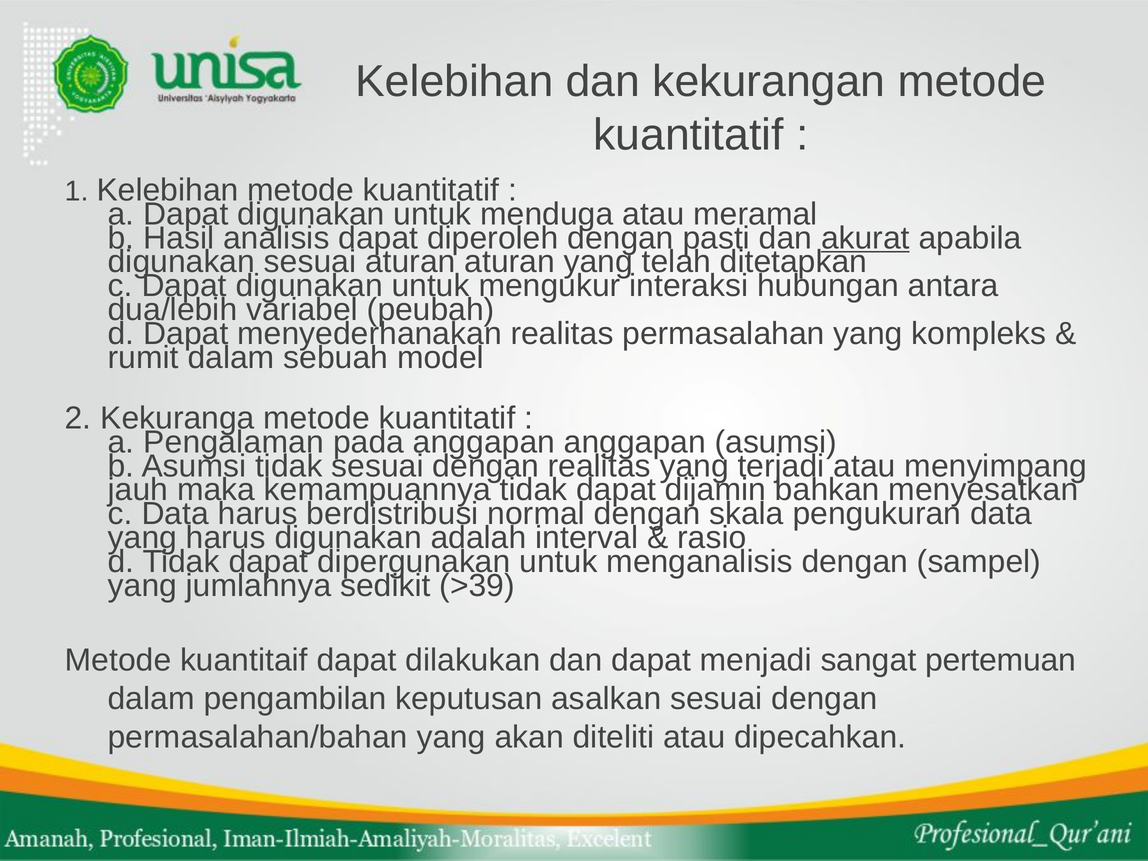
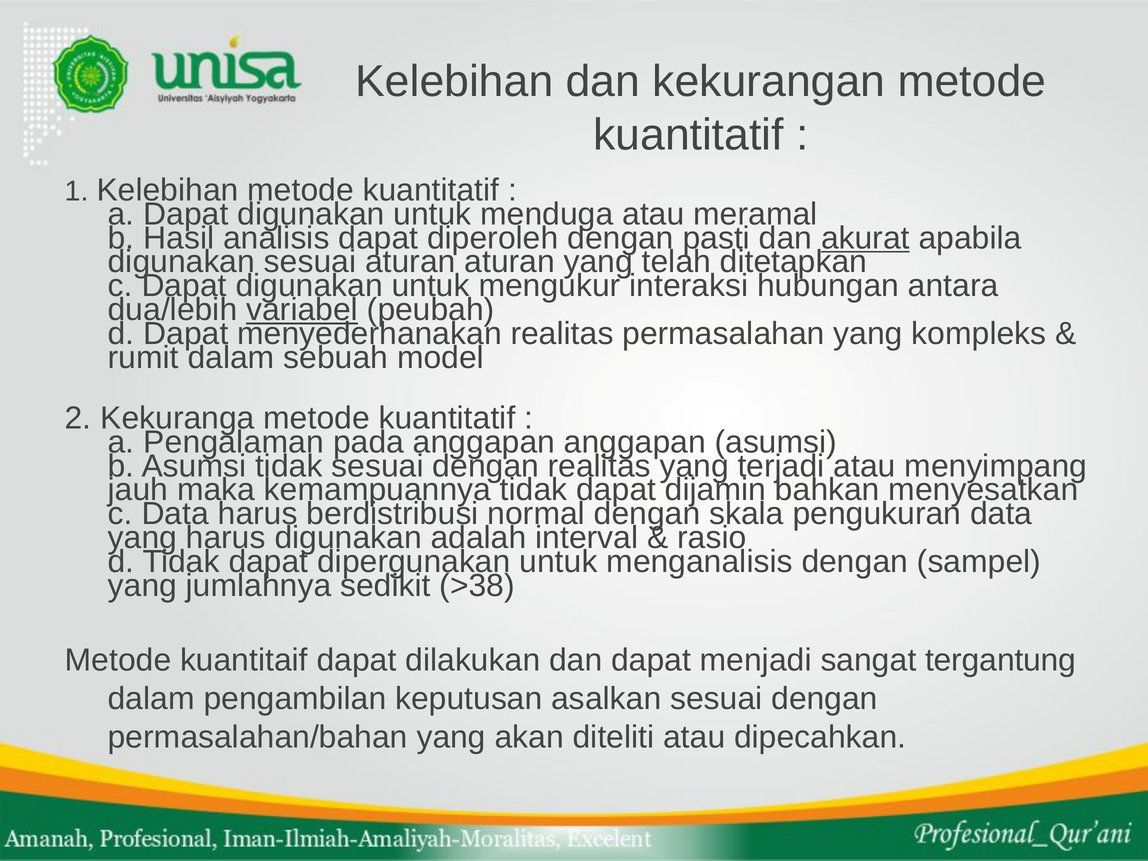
variabel underline: none -> present
>39: >39 -> >38
pertemuan: pertemuan -> tergantung
